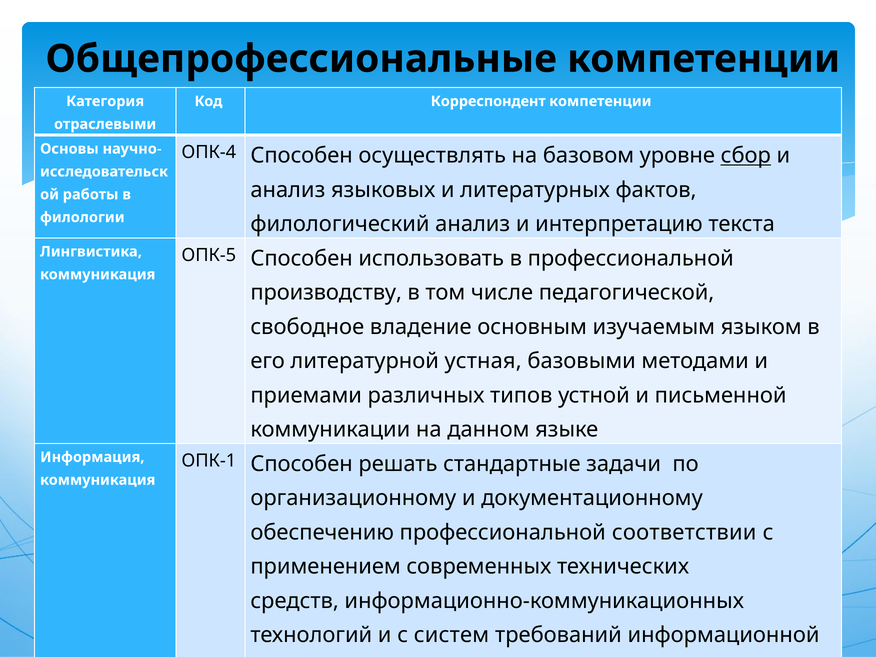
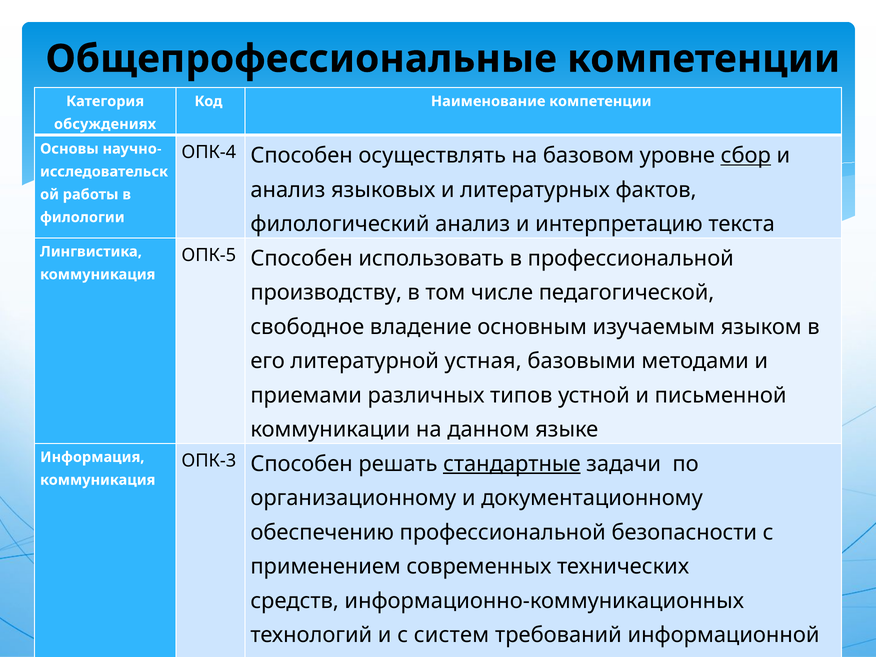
Корреспондент: Корреспондент -> Наименование
отраслевыми: отраслевыми -> обсуждениях
ОПК-1: ОПК-1 -> ОПК-3
стандартные underline: none -> present
профессиональной соответствии: соответствии -> безопасности
